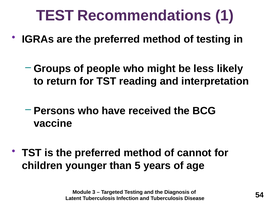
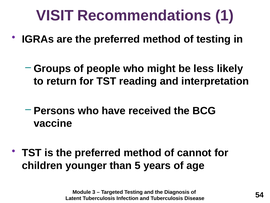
TEST: TEST -> VISIT
